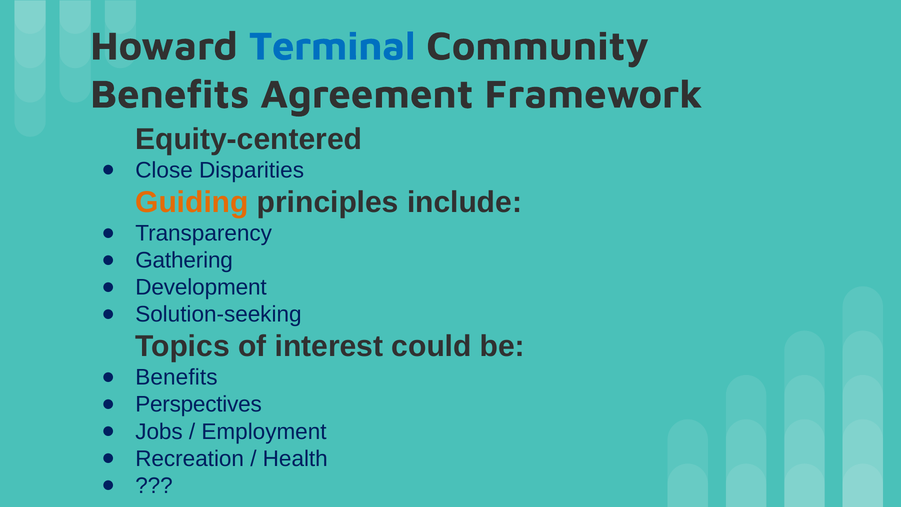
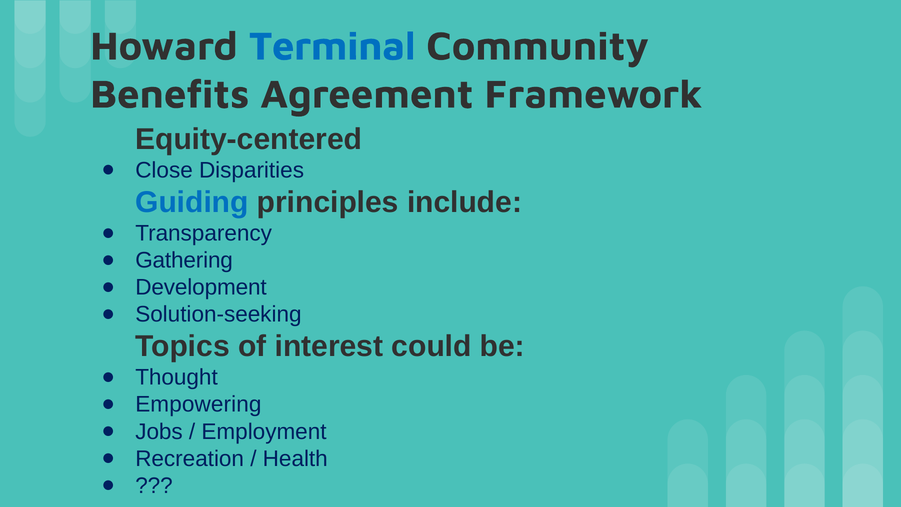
Guiding colour: orange -> blue
Benefits at (176, 377): Benefits -> Thought
Perspectives: Perspectives -> Empowering
